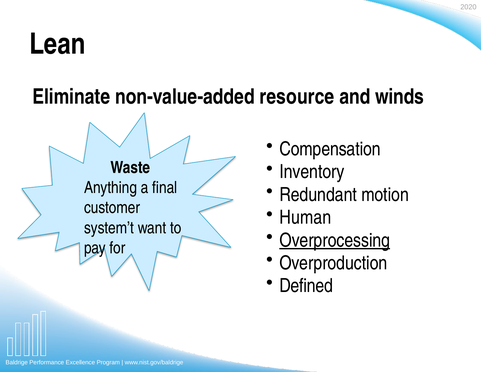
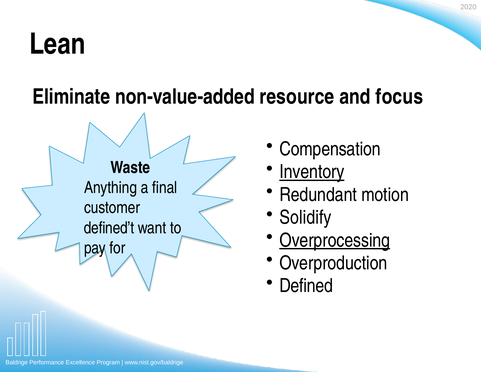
winds: winds -> focus
Inventory underline: none -> present
Human: Human -> Solidify
system’t: system’t -> defined’t
